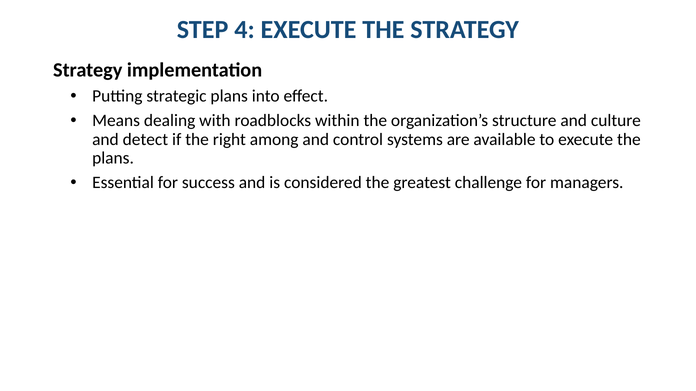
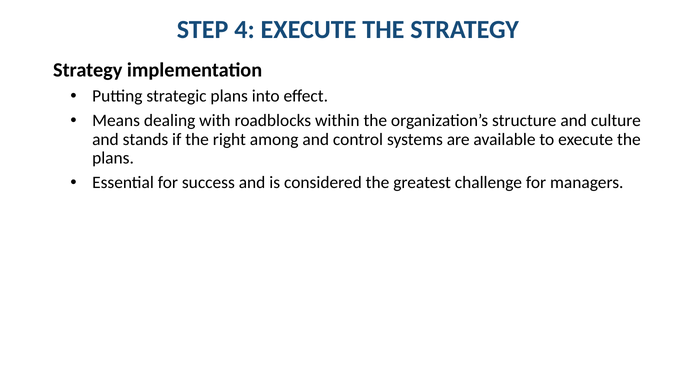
detect: detect -> stands
